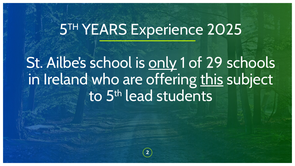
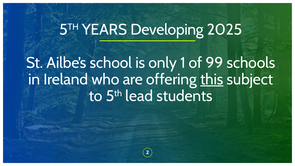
Experience: Experience -> Developing
only underline: present -> none
29: 29 -> 99
